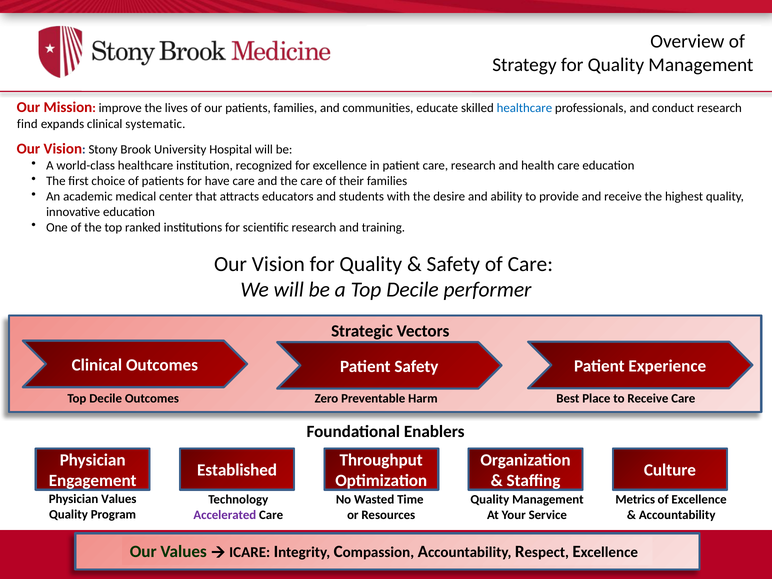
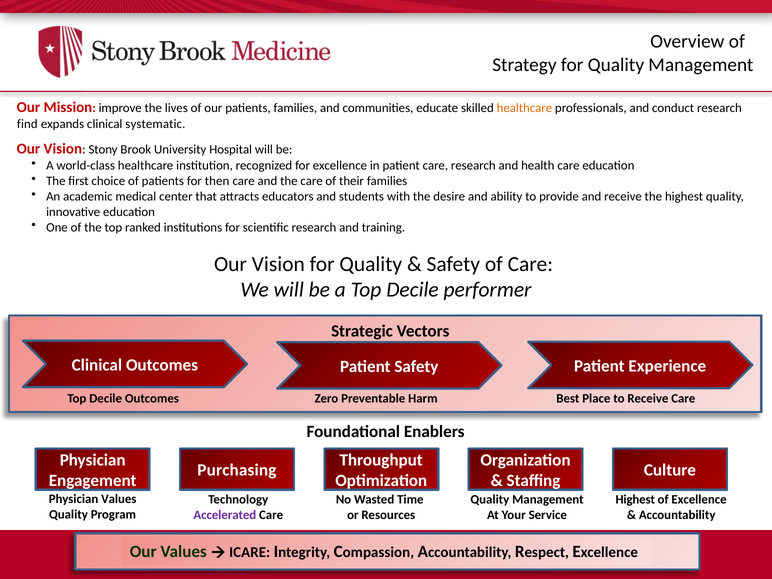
healthcare at (524, 108) colour: blue -> orange
have: have -> then
Established: Established -> Purchasing
Metrics at (635, 500): Metrics -> Highest
